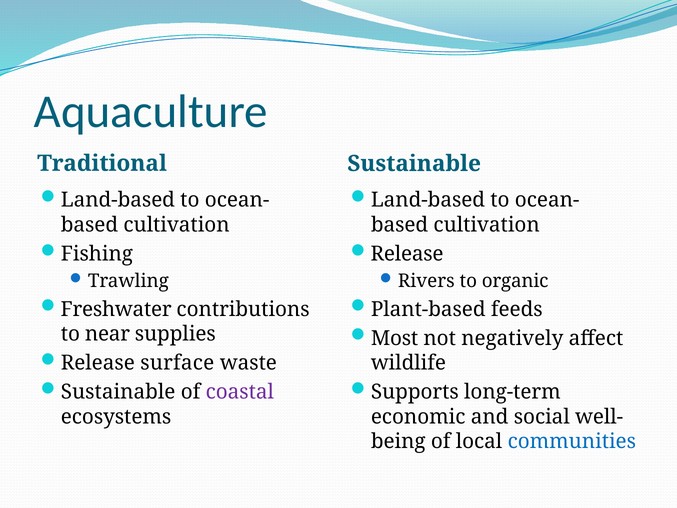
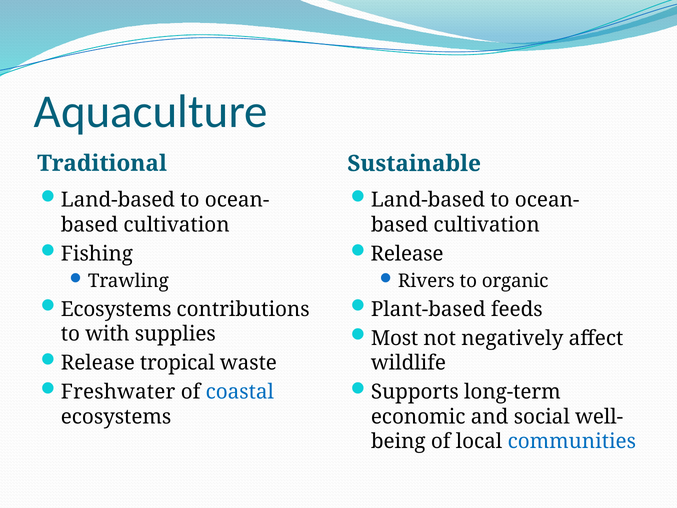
Freshwater at (116, 309): Freshwater -> Ecosystems
near: near -> with
surface: surface -> tropical
Sustainable at (118, 392): Sustainable -> Freshwater
coastal colour: purple -> blue
